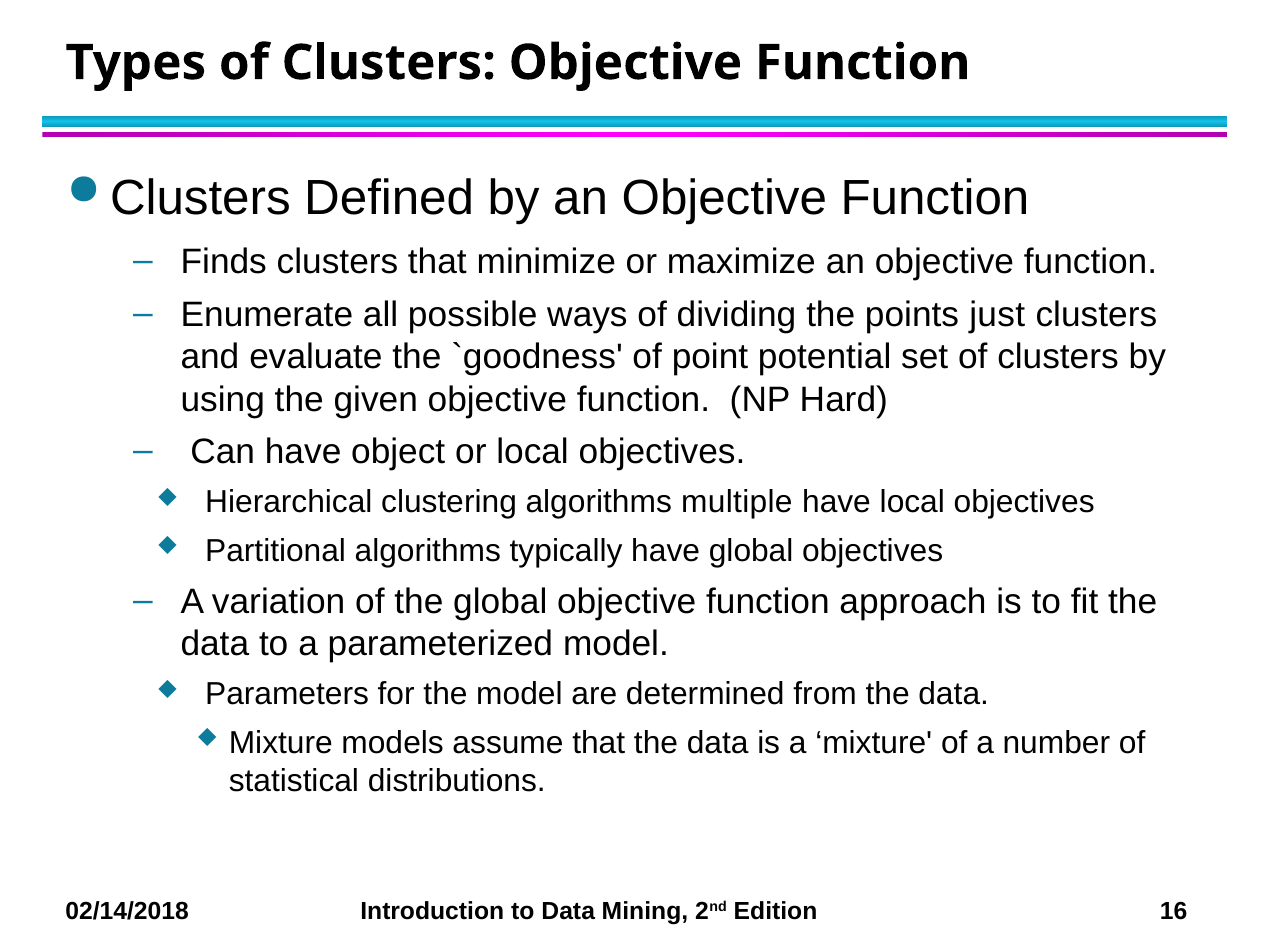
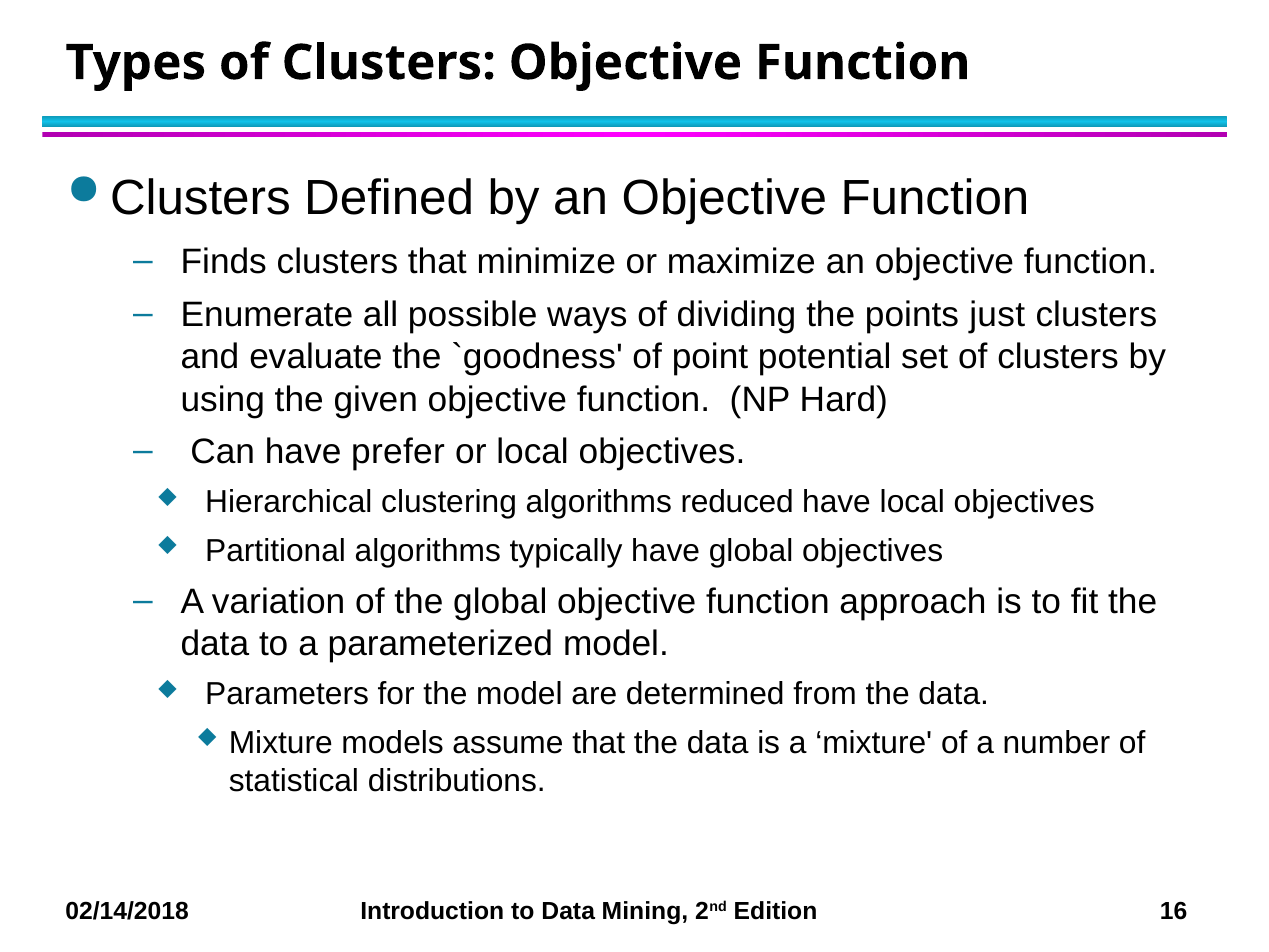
object: object -> prefer
multiple: multiple -> reduced
